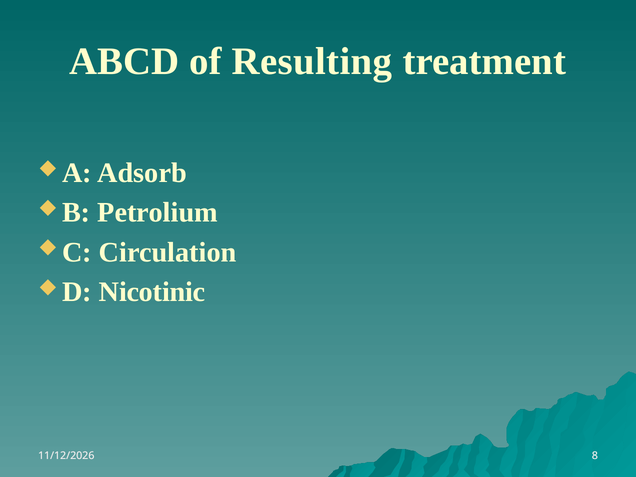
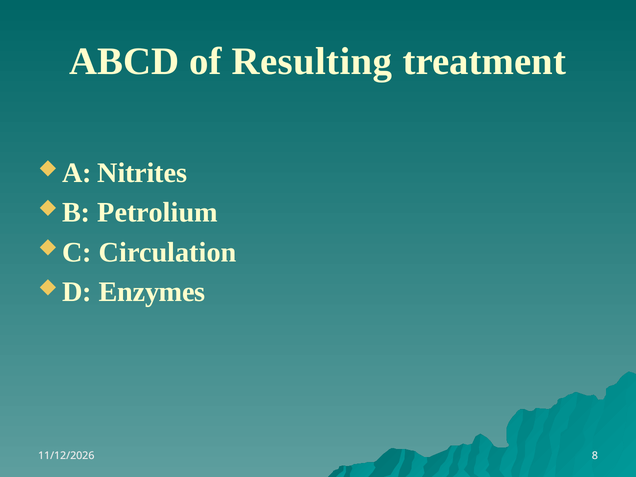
Adsorb: Adsorb -> Nitrites
Nicotinic: Nicotinic -> Enzymes
